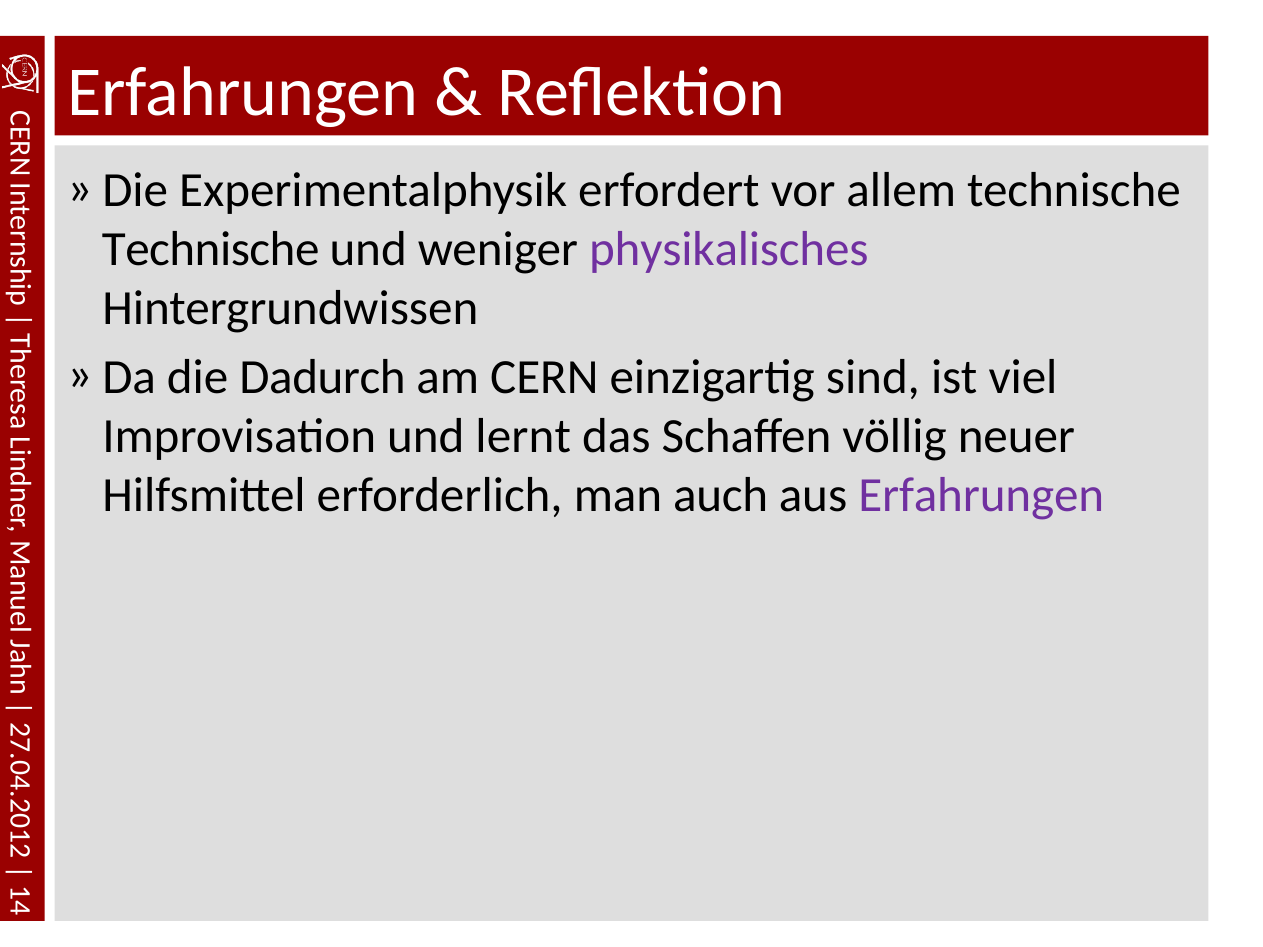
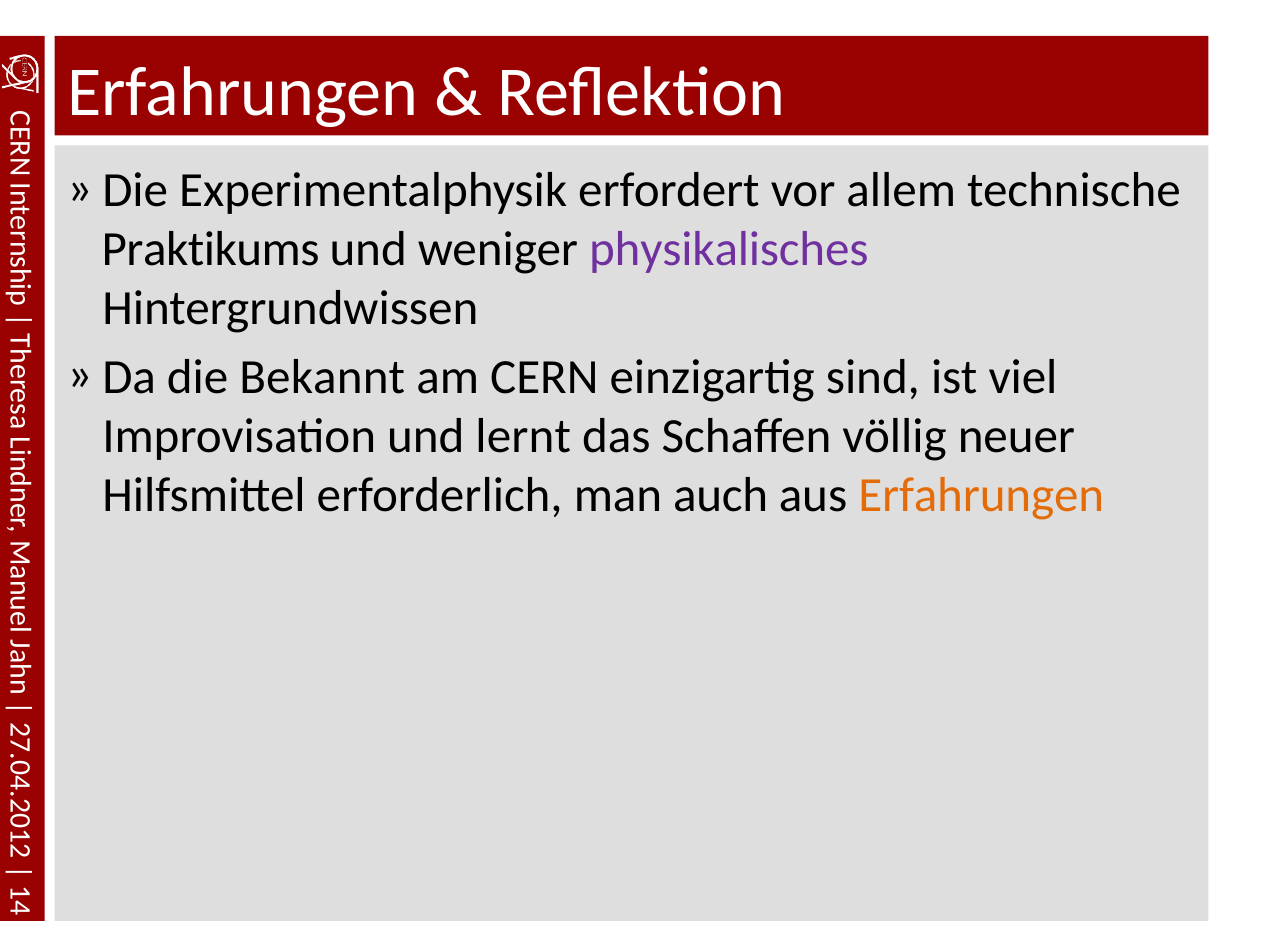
Technische at (211, 250): Technische -> Praktikums
Dadurch: Dadurch -> Bekannt
Erfahrungen at (981, 495) colour: purple -> orange
